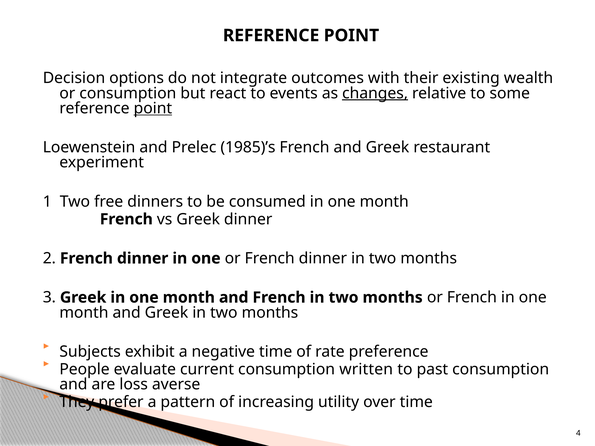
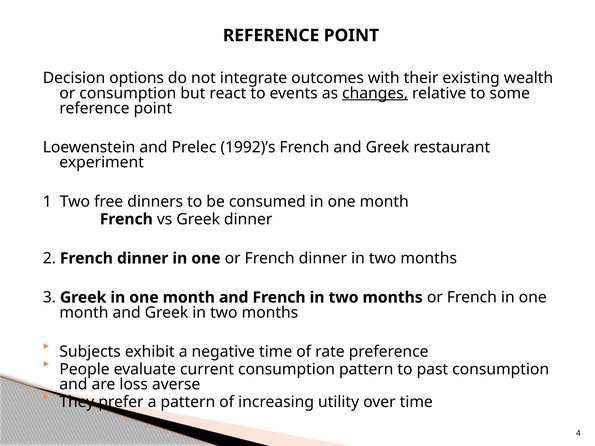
point at (153, 108) underline: present -> none
1985)’s: 1985)’s -> 1992)’s
consumption written: written -> pattern
